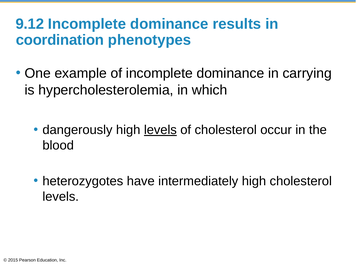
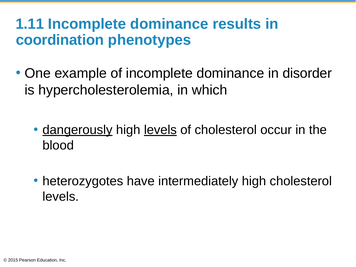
9.12: 9.12 -> 1.11
carrying: carrying -> disorder
dangerously underline: none -> present
